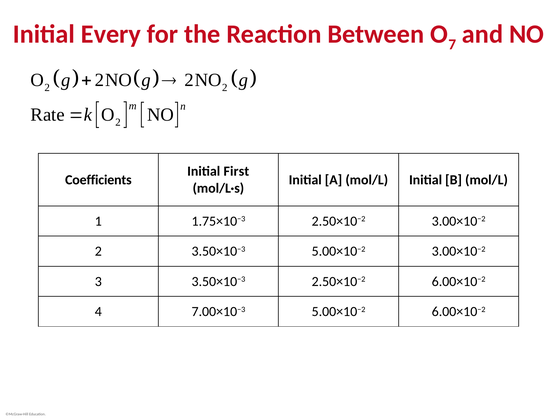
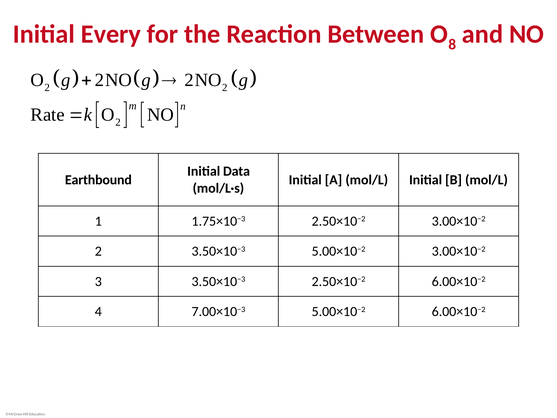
7: 7 -> 8
First: First -> Data
Coefficients: Coefficients -> Earthbound
